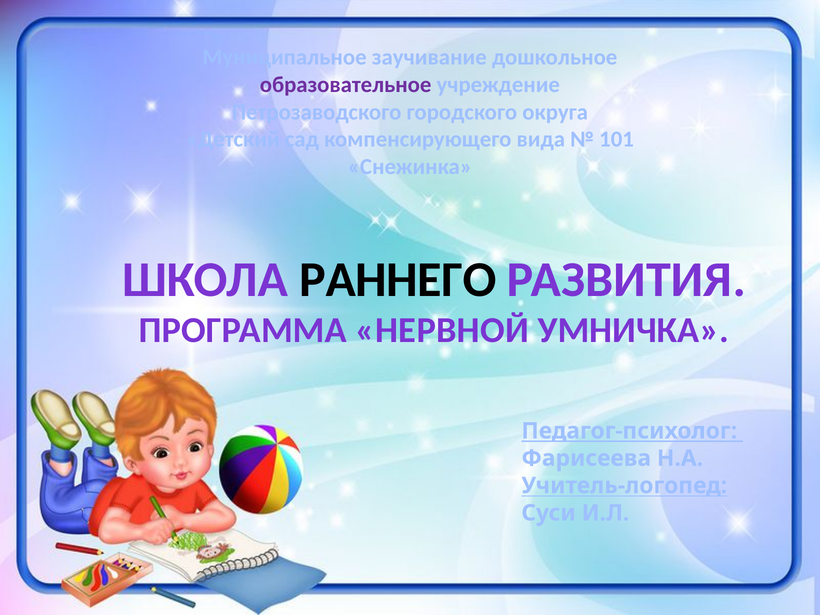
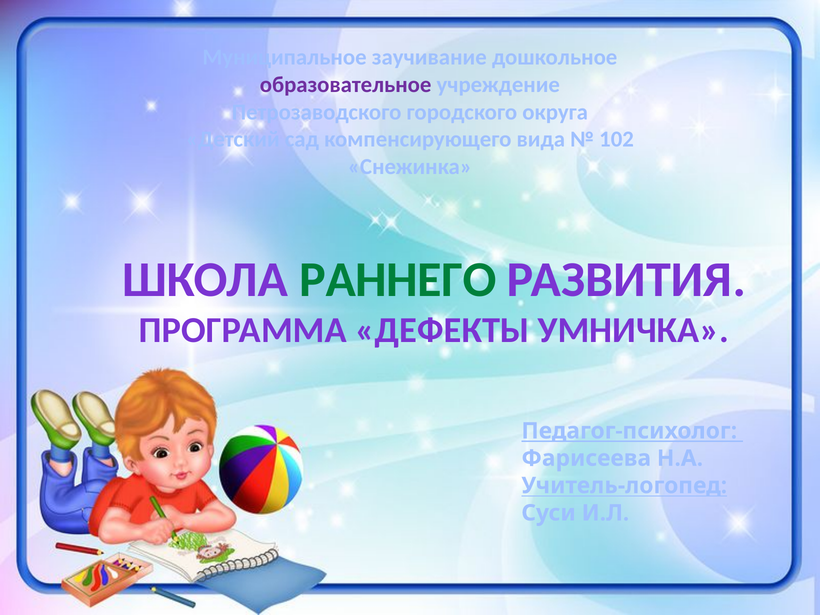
101: 101 -> 102
РАННЕГО colour: black -> green
НЕРВНОЙ: НЕРВНОЙ -> ДЕФЕКТЫ
